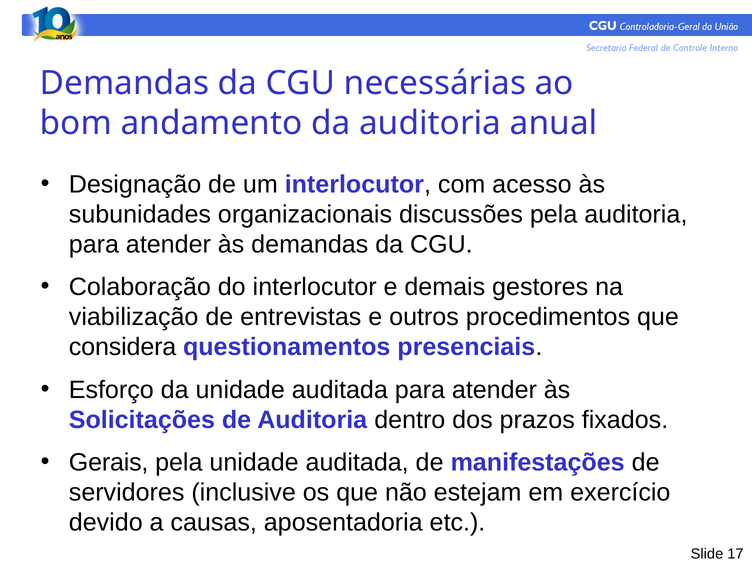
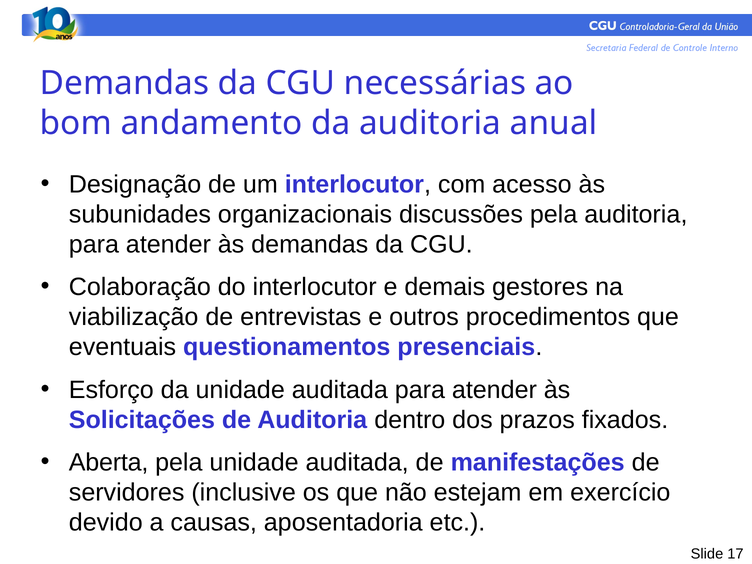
considera: considera -> eventuais
Gerais: Gerais -> Aberta
